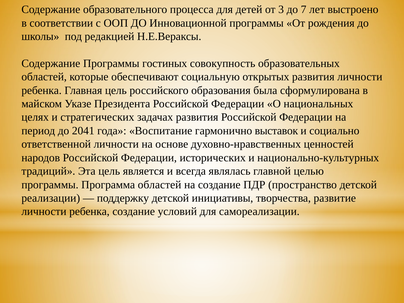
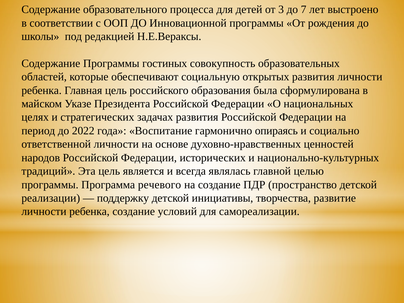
2041: 2041 -> 2022
выставок: выставок -> опираясь
Программа областей: областей -> речевого
